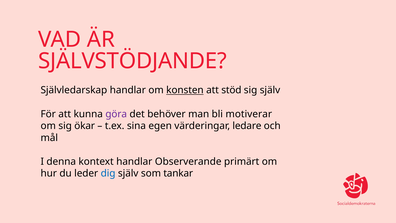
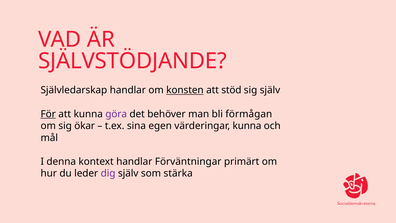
För underline: none -> present
motiverar: motiverar -> förmågan
värderingar ledare: ledare -> kunna
Observerande: Observerande -> Förväntningar
dig colour: blue -> purple
tankar: tankar -> stärka
